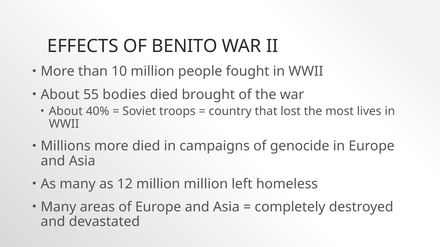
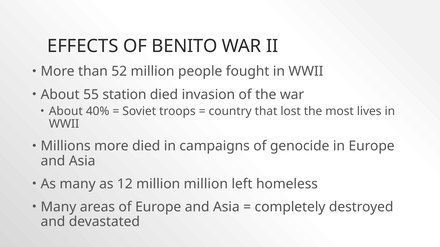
10: 10 -> 52
bodies: bodies -> station
brought: brought -> invasion
